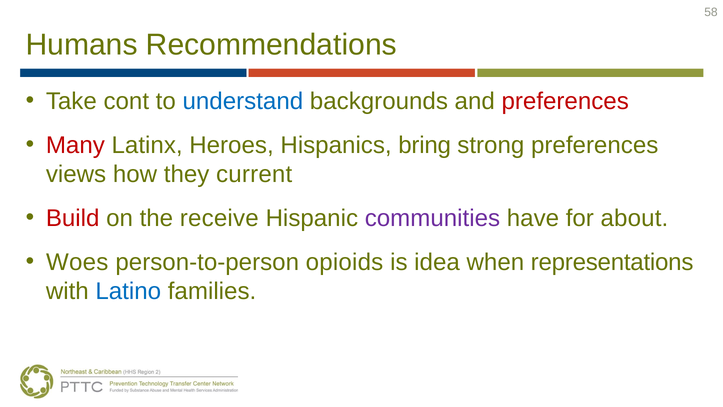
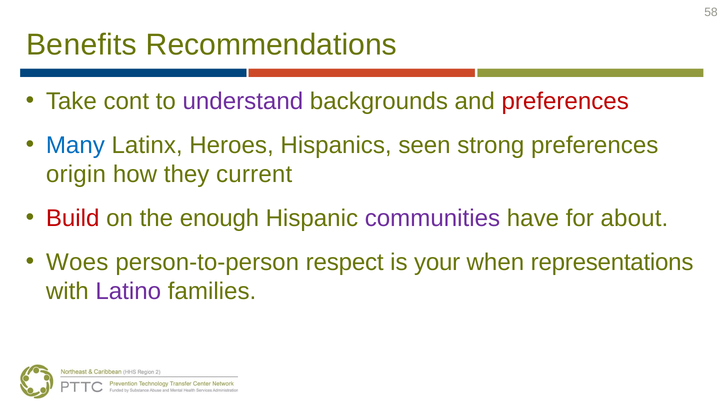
Humans: Humans -> Benefits
understand colour: blue -> purple
Many colour: red -> blue
bring: bring -> seen
views: views -> origin
receive: receive -> enough
opioids: opioids -> respect
idea: idea -> your
Latino colour: blue -> purple
